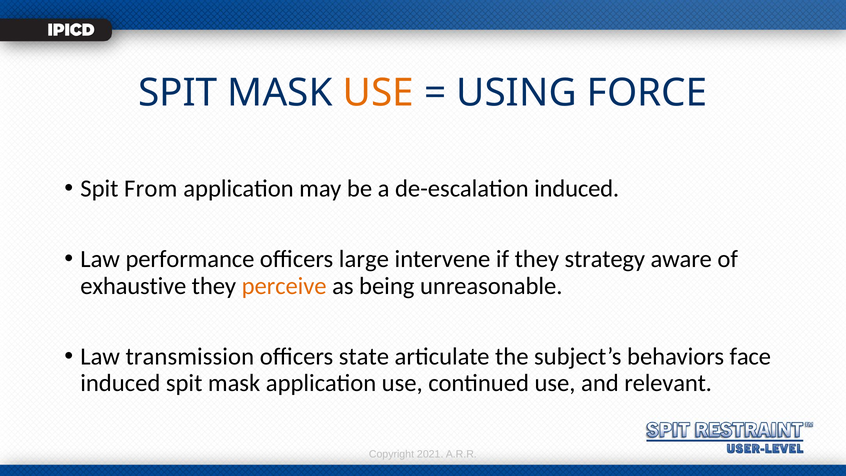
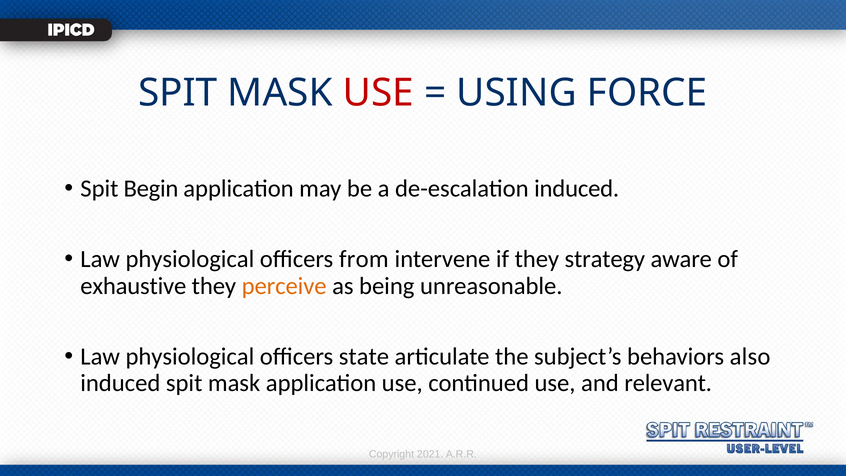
USE at (378, 93) colour: orange -> red
From: From -> Begin
performance at (190, 259): performance -> physiological
large: large -> from
transmission at (190, 357): transmission -> physiological
face: face -> also
